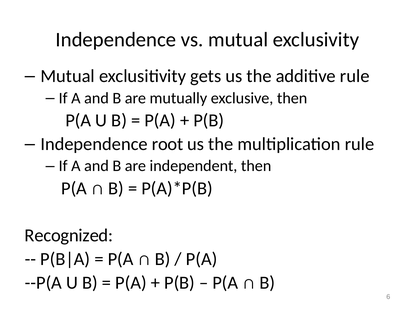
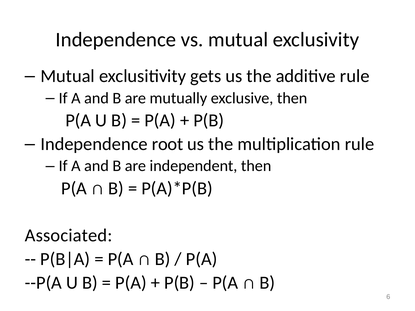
Recognized: Recognized -> Associated
